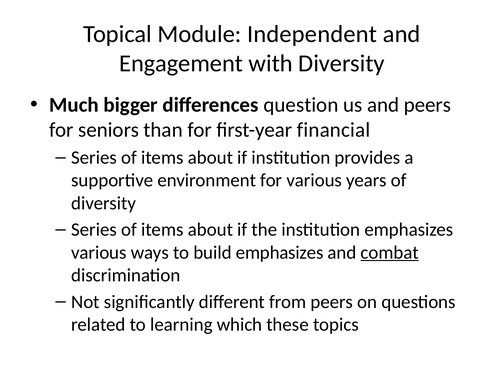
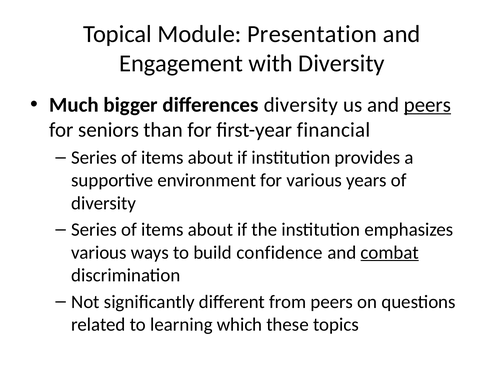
Independent: Independent -> Presentation
differences question: question -> diversity
peers at (427, 105) underline: none -> present
build emphasizes: emphasizes -> confidence
